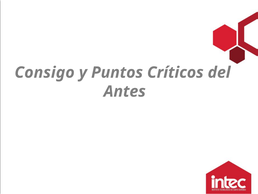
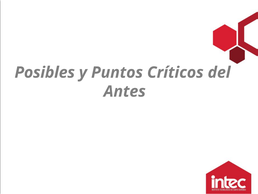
Consigo: Consigo -> Posibles
